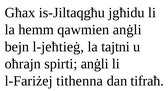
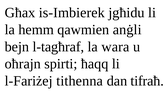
is-Jiltaqgħu: is-Jiltaqgħu -> is-Imbierek
l-jeħtieġ: l-jeħtieġ -> l-tagħraf
tajtni: tajtni -> wara
spirti anġli: anġli -> ħaqq
